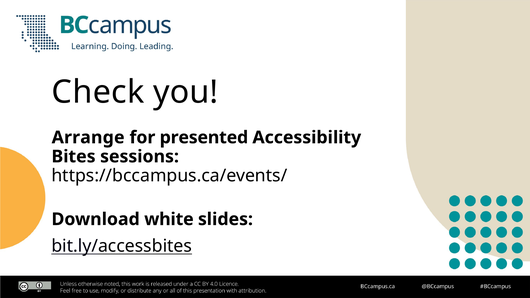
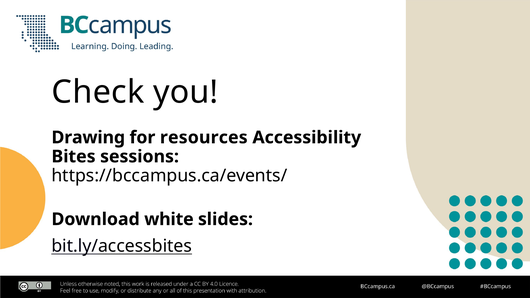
Arrange: Arrange -> Drawing
presented: presented -> resources
